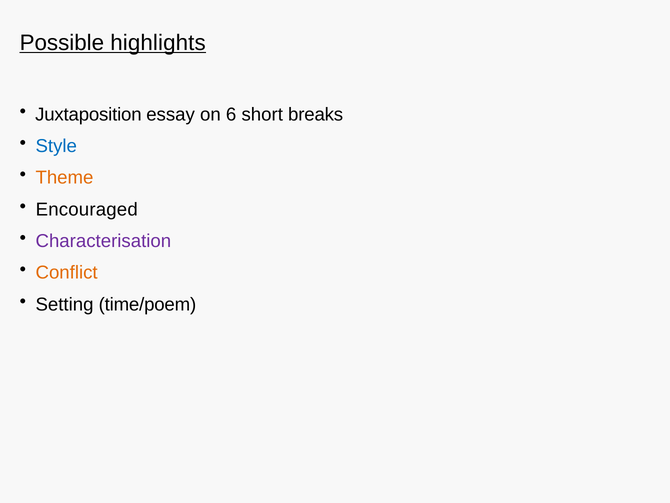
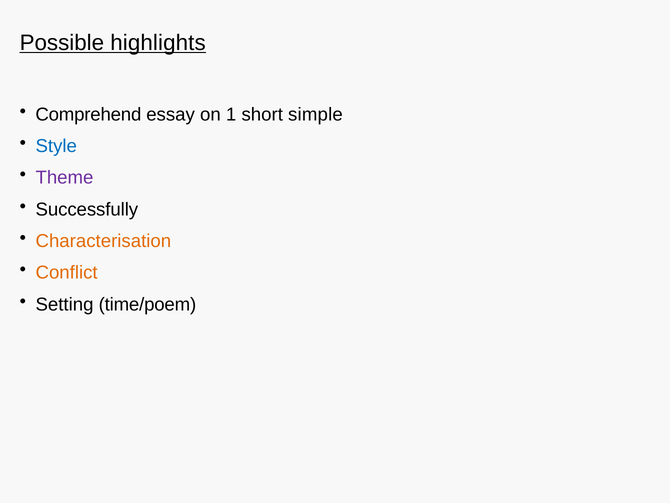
Juxtaposition: Juxtaposition -> Comprehend
6: 6 -> 1
breaks: breaks -> simple
Theme colour: orange -> purple
Encouraged: Encouraged -> Successfully
Characterisation colour: purple -> orange
